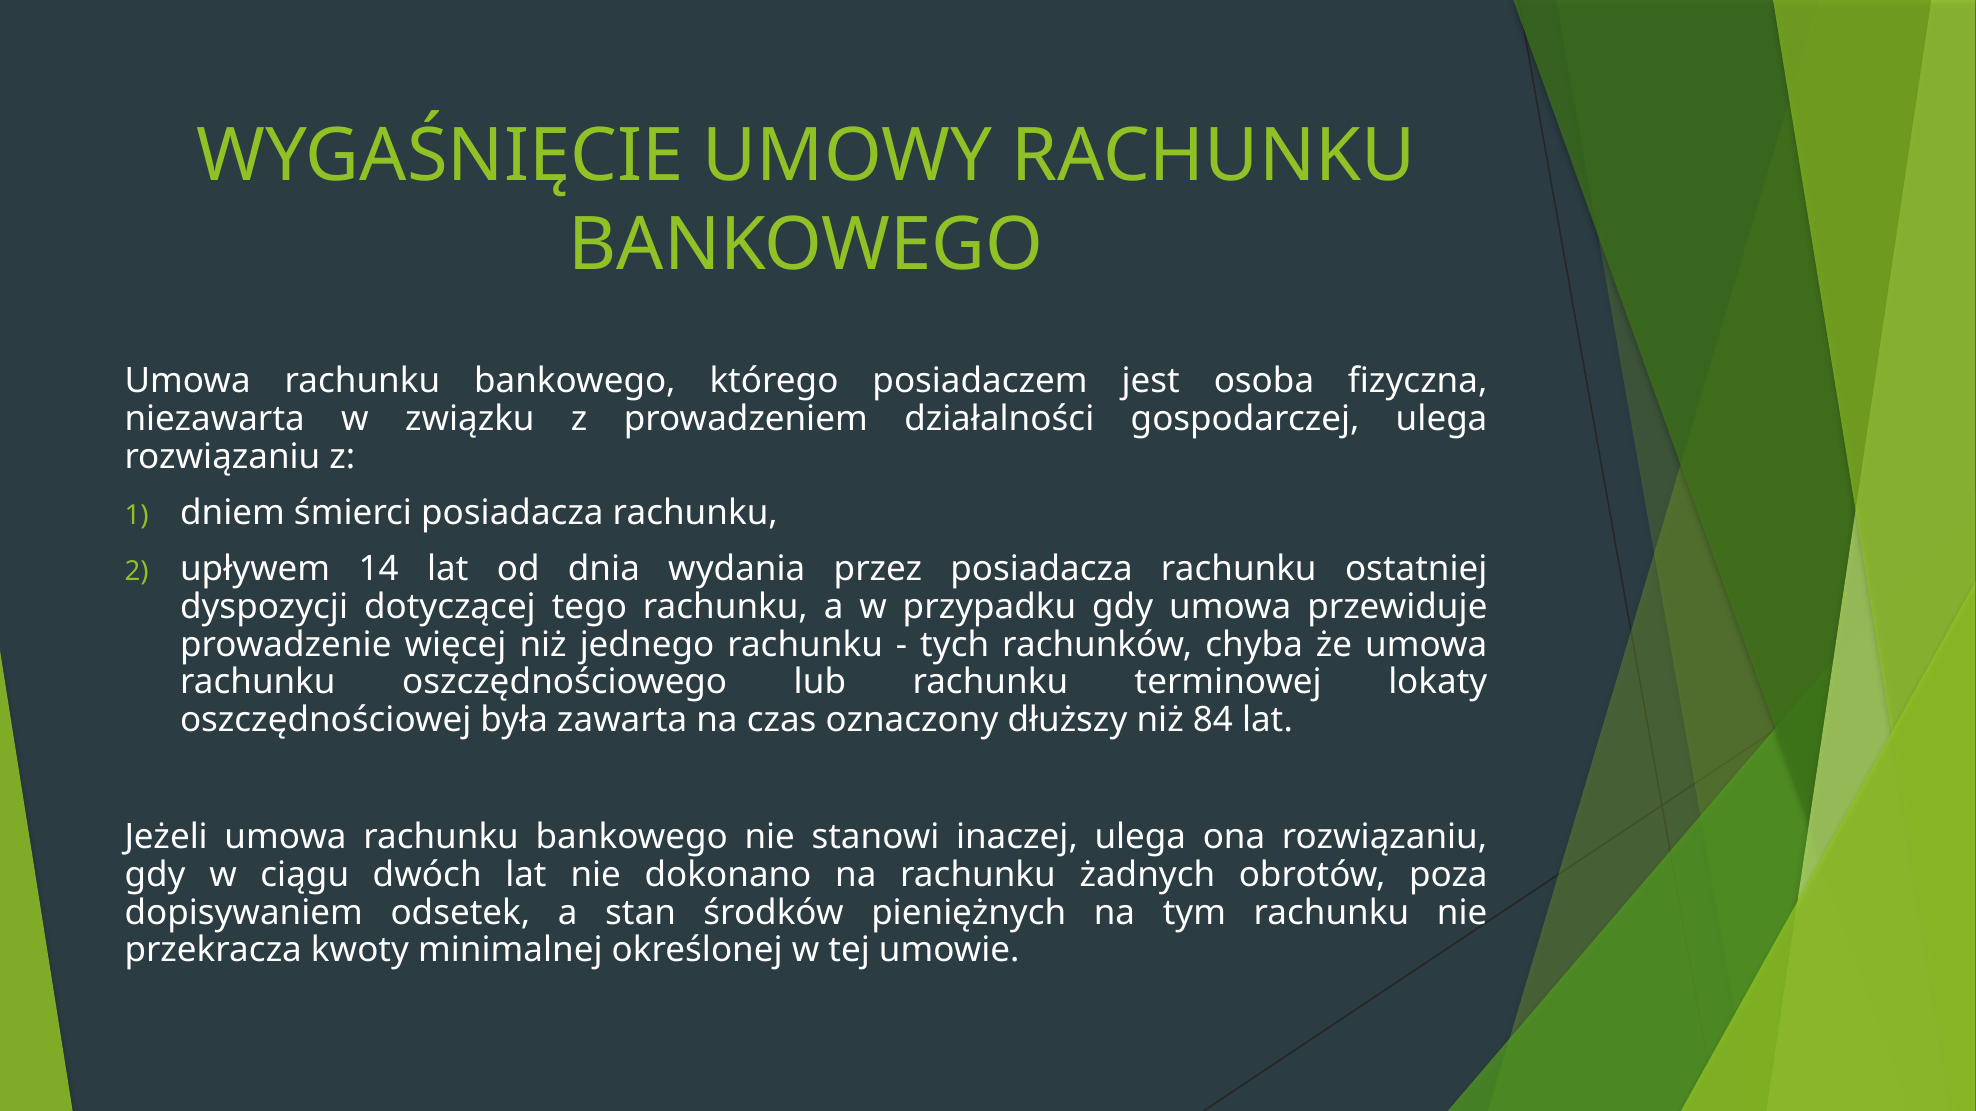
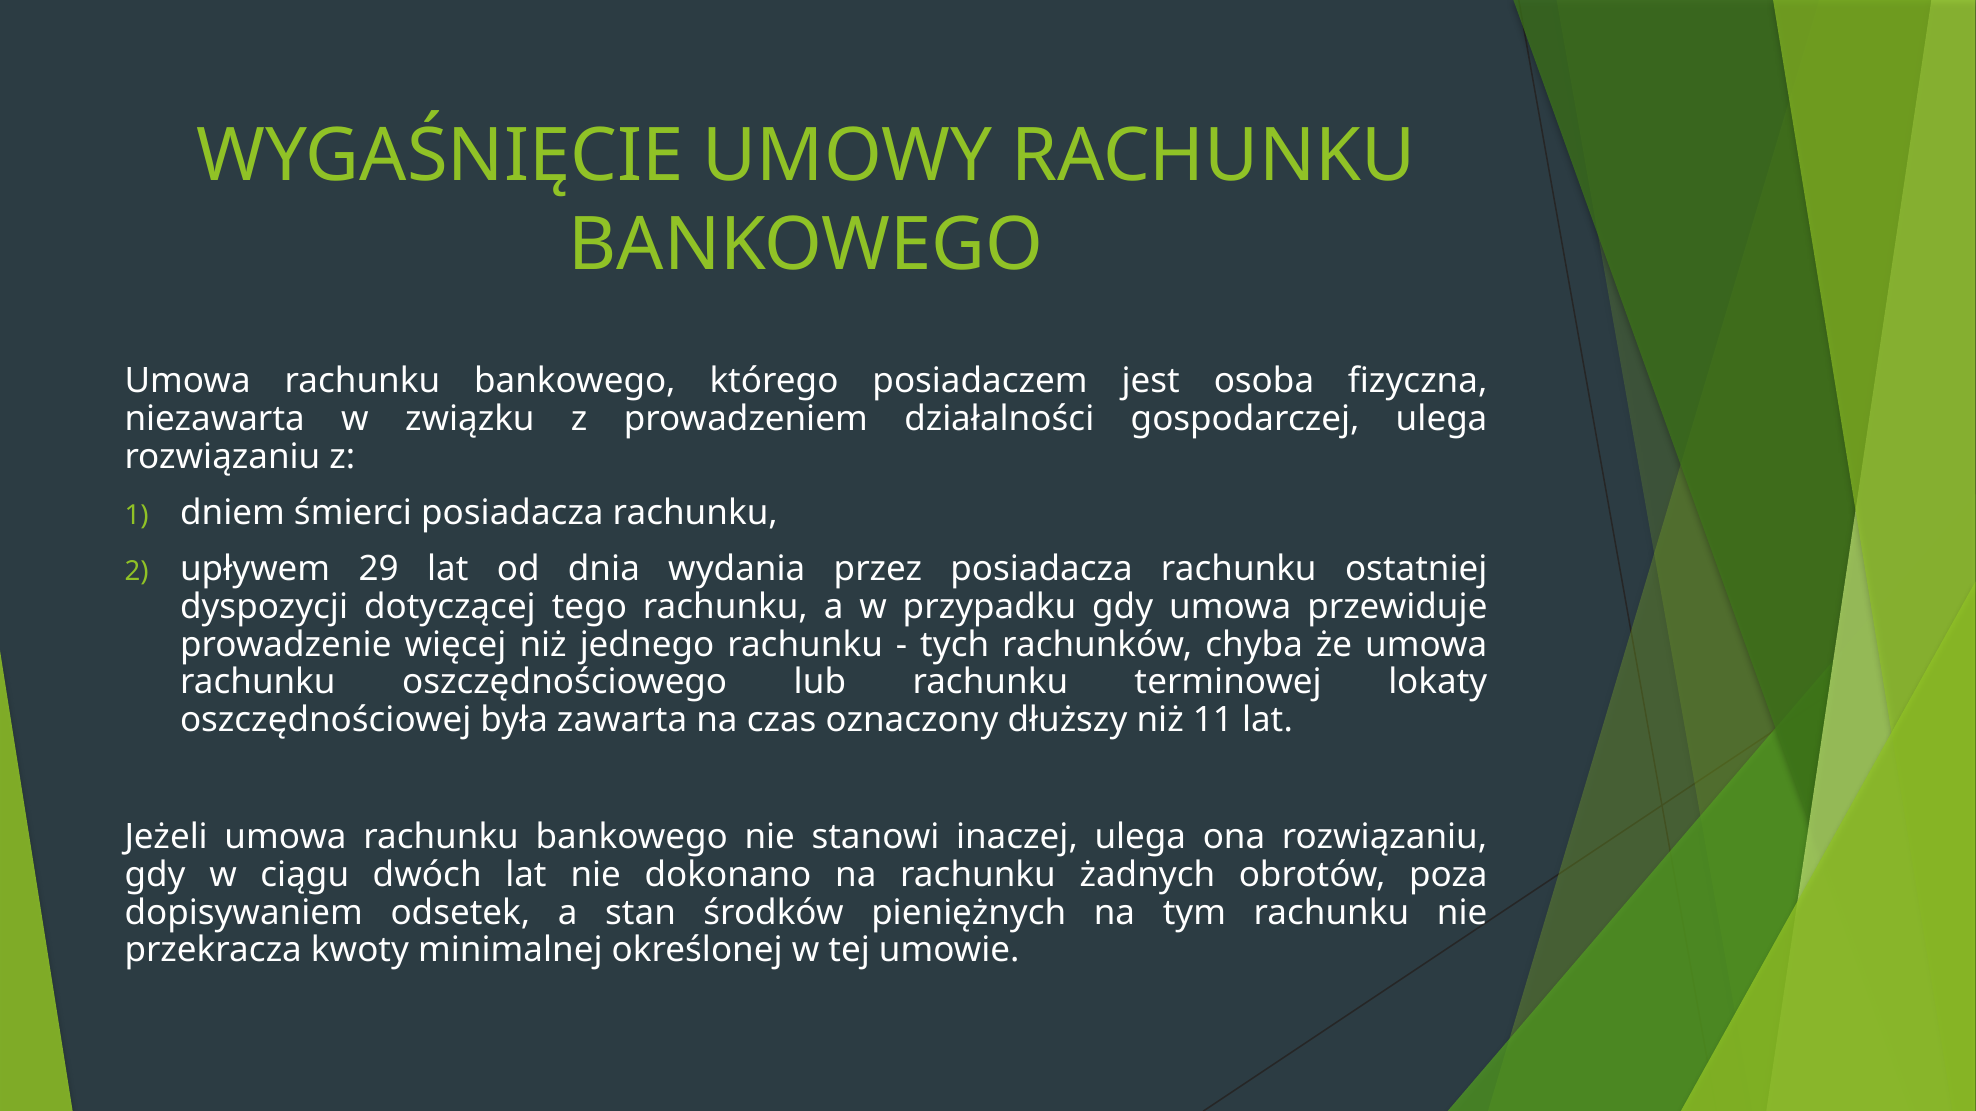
14: 14 -> 29
84: 84 -> 11
